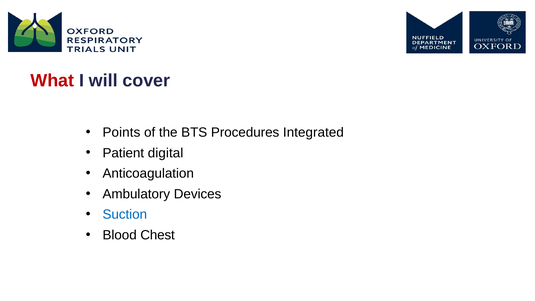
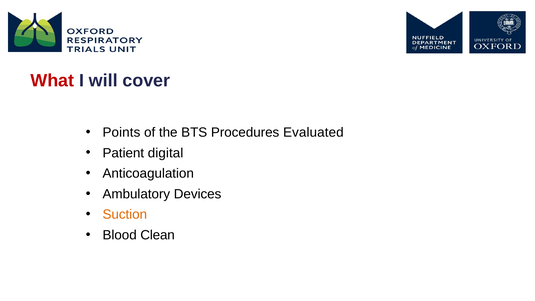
Integrated: Integrated -> Evaluated
Suction colour: blue -> orange
Chest: Chest -> Clean
